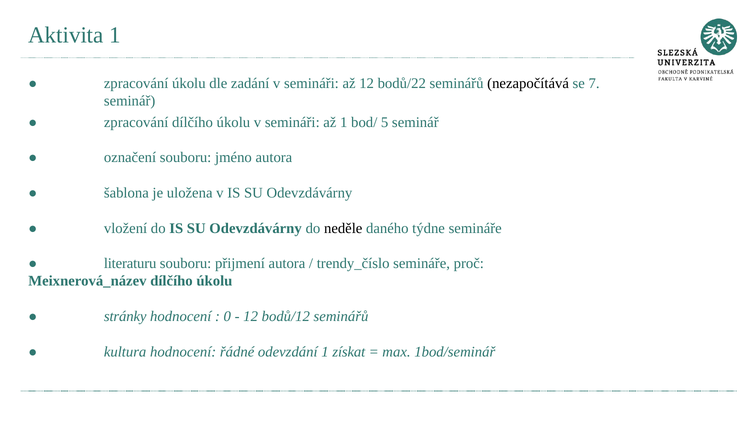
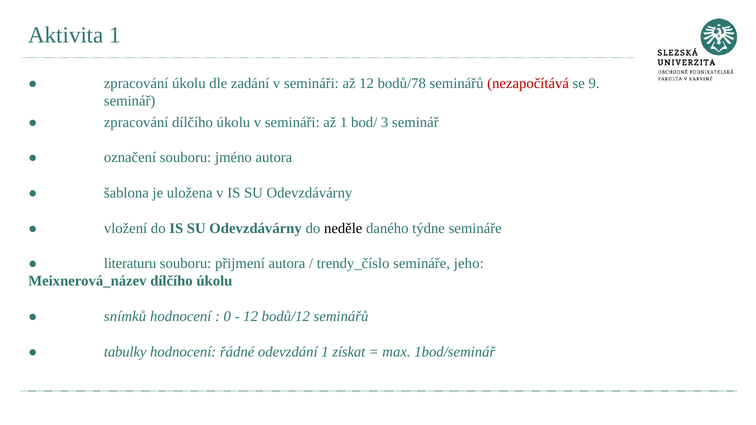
bodů/22: bodů/22 -> bodů/78
nezapočítává colour: black -> red
7: 7 -> 9
5: 5 -> 3
proč: proč -> jeho
stránky: stránky -> snímků
kultura: kultura -> tabulky
